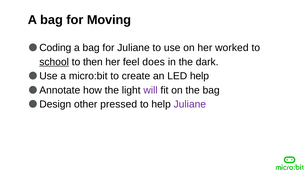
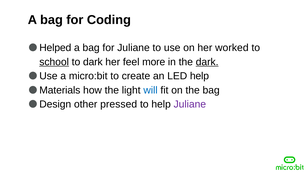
Moving: Moving -> Coding
Coding: Coding -> Helped
to then: then -> dark
does: does -> more
dark at (207, 62) underline: none -> present
Annotate: Annotate -> Materials
will colour: purple -> blue
